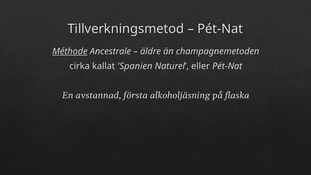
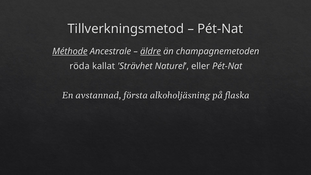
äldre underline: none -> present
cirka: cirka -> röda
Spanien: Spanien -> Strävhet
